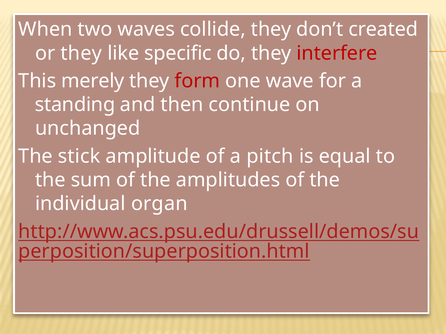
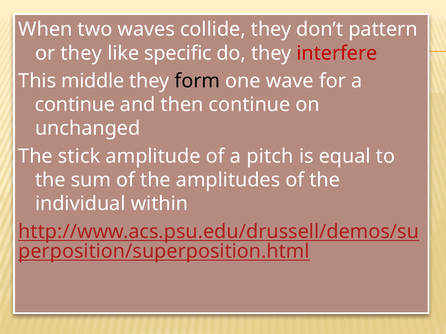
created: created -> pattern
merely: merely -> middle
form colour: red -> black
standing at (75, 105): standing -> continue
organ: organ -> within
